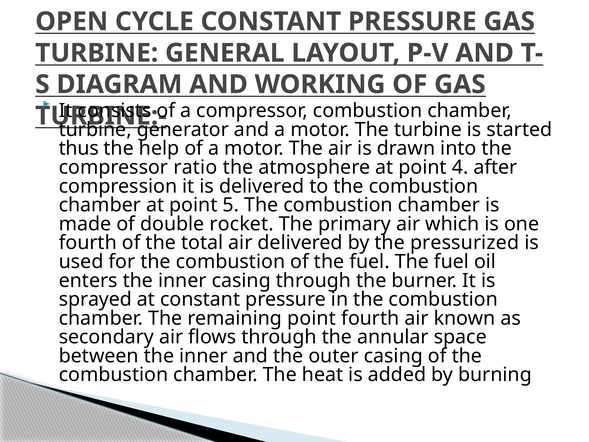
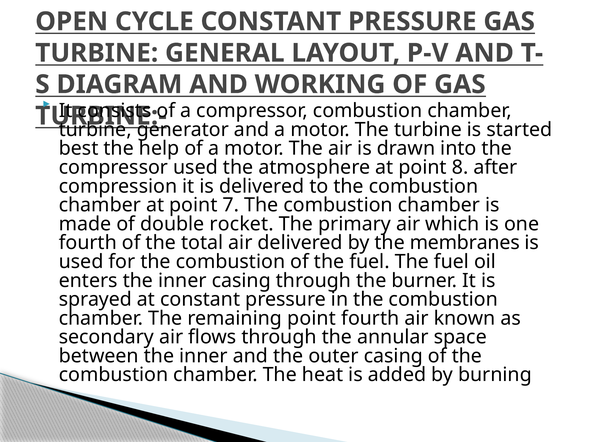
thus: thus -> best
compressor ratio: ratio -> used
4: 4 -> 8
5: 5 -> 7
pressurized: pressurized -> membranes
